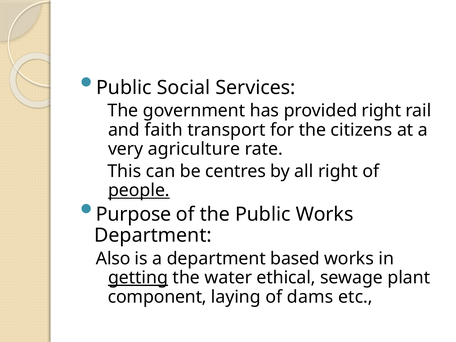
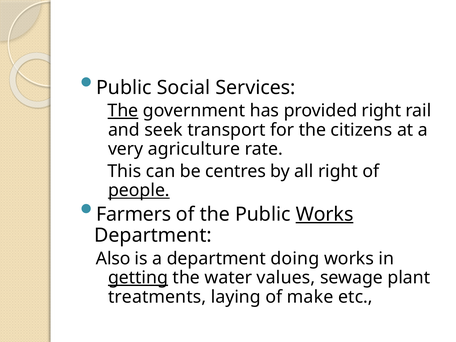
The at (123, 111) underline: none -> present
faith: faith -> seek
Purpose: Purpose -> Farmers
Works at (325, 214) underline: none -> present
based: based -> doing
ethical: ethical -> values
component: component -> treatments
dams: dams -> make
